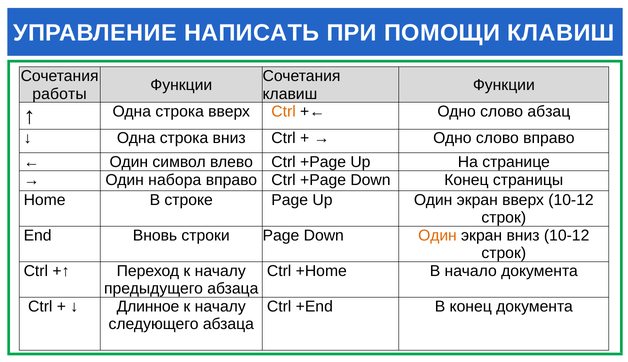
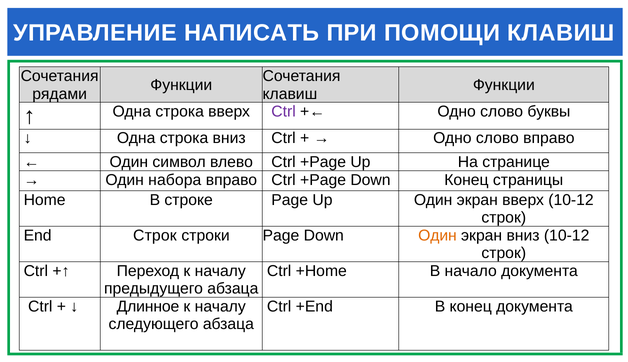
работы: работы -> рядами
Ctrl at (284, 112) colour: orange -> purple
абзац: абзац -> буквы
End Вновь: Вновь -> Строк
